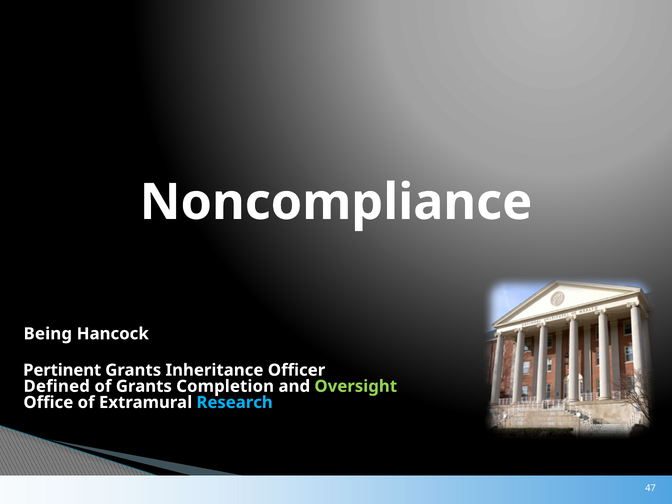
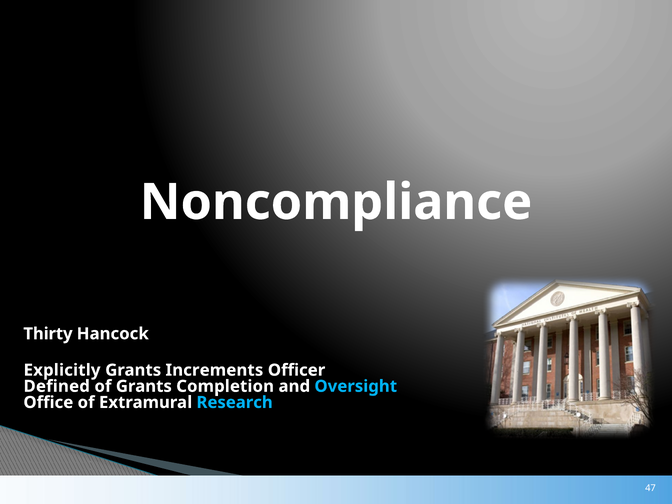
Being: Being -> Thirty
Pertinent: Pertinent -> Explicitly
Inheritance: Inheritance -> Increments
Oversight colour: light green -> light blue
